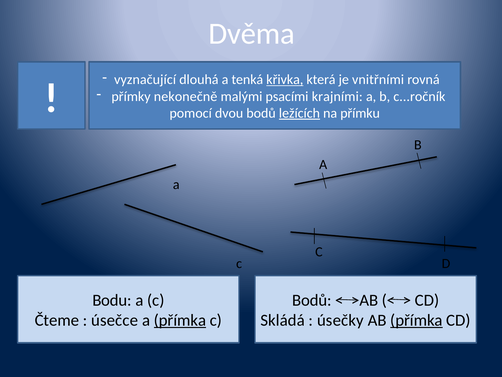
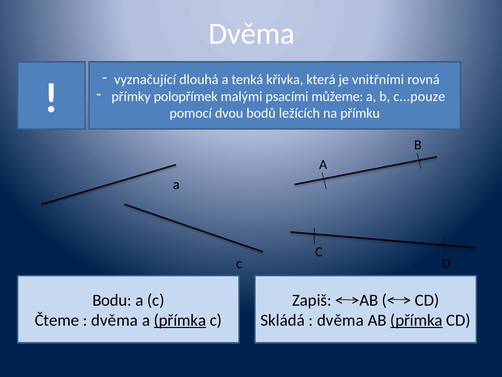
křivka underline: present -> none
nekonečně: nekonečně -> polopřímek
krajními: krajními -> můžeme
c...ročník: c...ročník -> c...pouze
ležících underline: present -> none
Bodů at (312, 300): Bodů -> Zapiš
úsečce at (115, 320): úsečce -> dvěma
úsečky at (340, 320): úsečky -> dvěma
